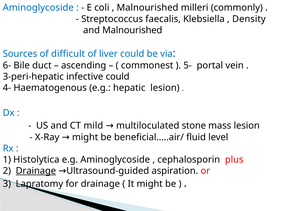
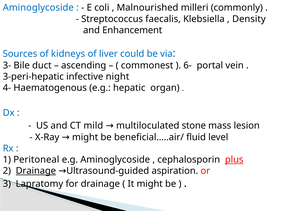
and Malnourished: Malnourished -> Enhancement
difficult: difficult -> kidneys
6-: 6- -> 3-
5-: 5- -> 6-
infective could: could -> night
hepatic lesion: lesion -> organ
Histolytica: Histolytica -> Peritoneal
plus underline: none -> present
